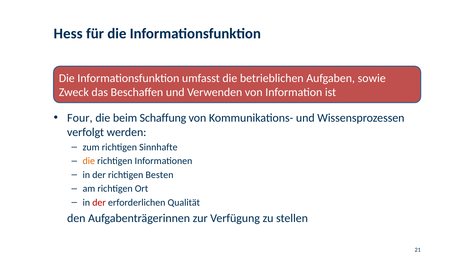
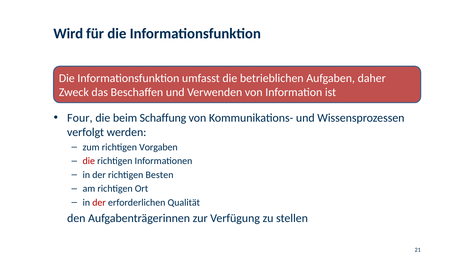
Hess: Hess -> Wird
sowie: sowie -> daher
Sinnhafte: Sinnhafte -> Vorgaben
die at (89, 161) colour: orange -> red
